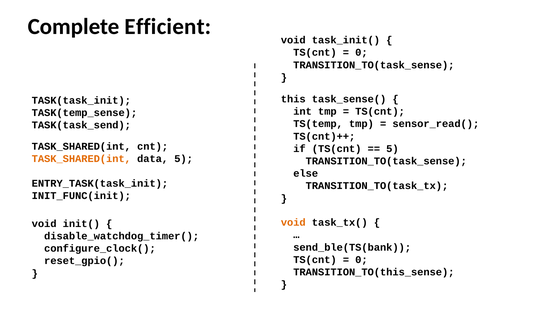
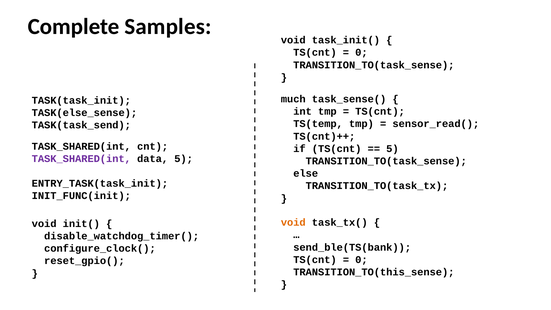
Efficient: Efficient -> Samples
this: this -> much
TASK(temp_sense: TASK(temp_sense -> TASK(else_sense
TASK_SHARED(int at (81, 159) colour: orange -> purple
